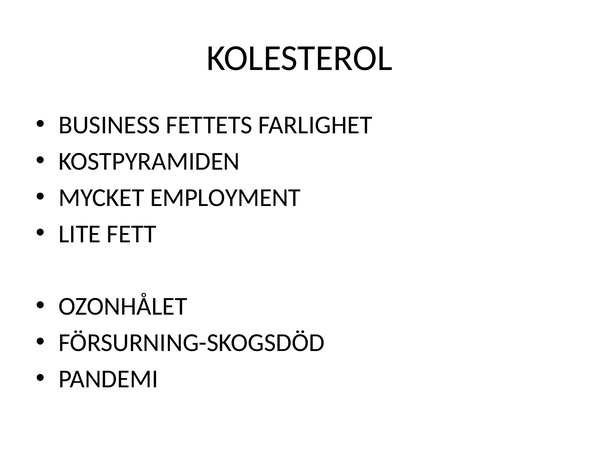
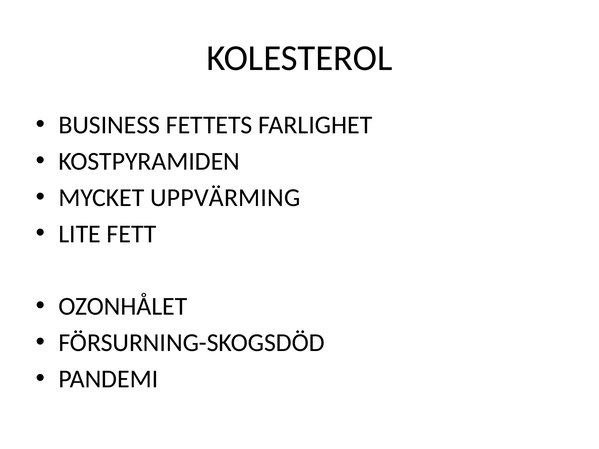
EMPLOYMENT: EMPLOYMENT -> UPPVÄRMING
